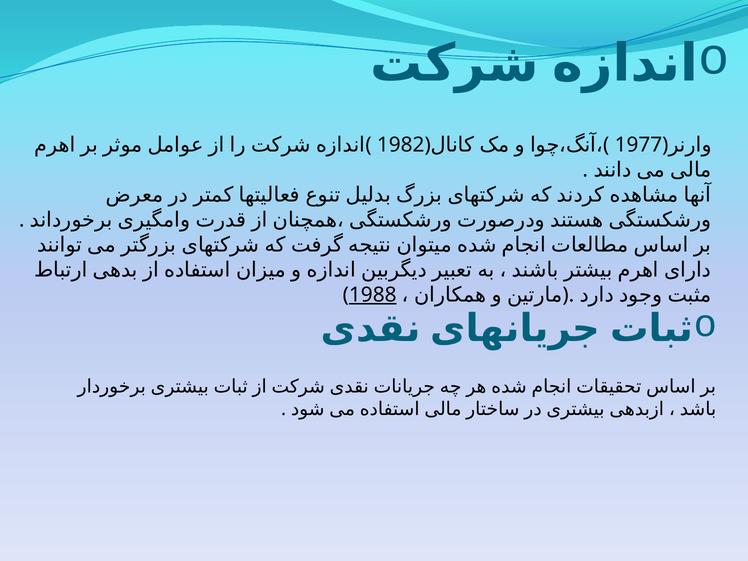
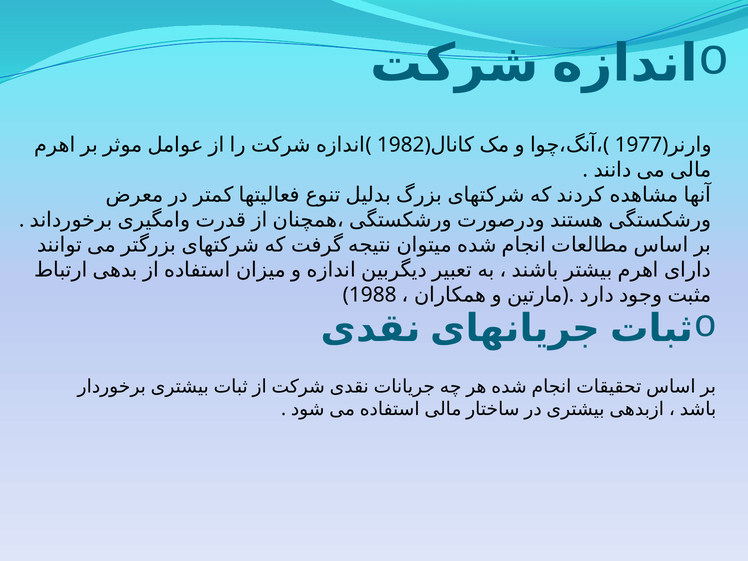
1988 underline: present -> none
